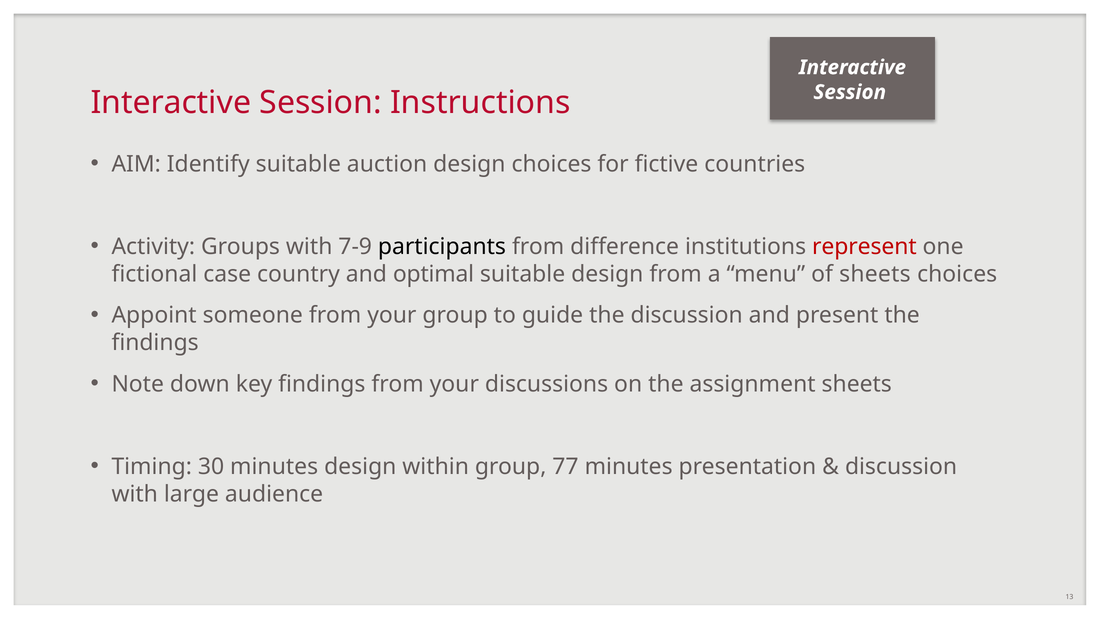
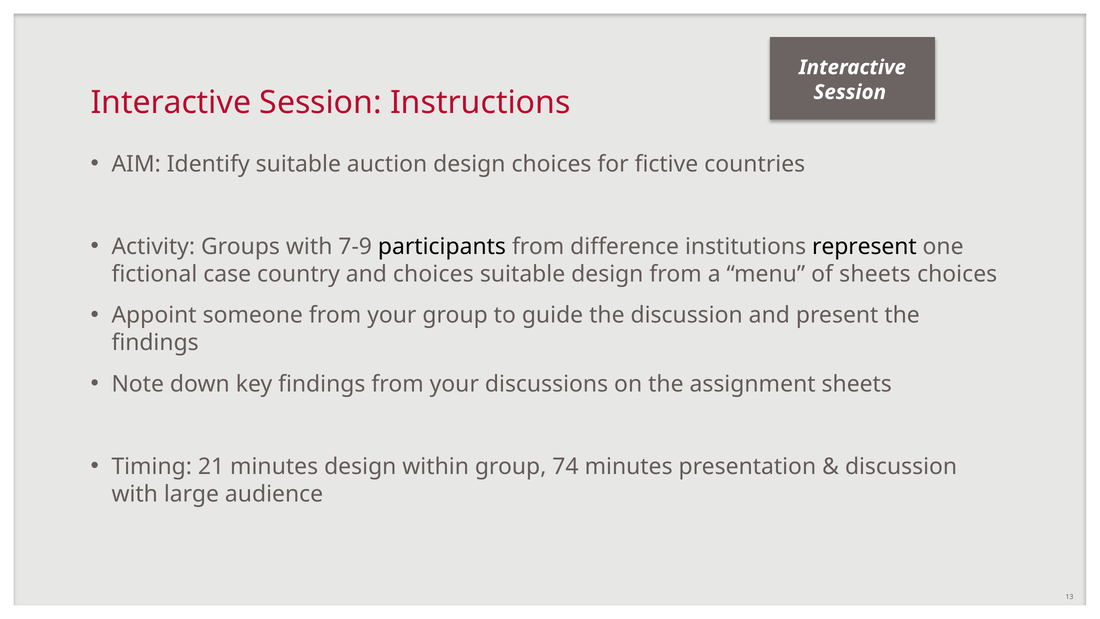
represent colour: red -> black
and optimal: optimal -> choices
30: 30 -> 21
77: 77 -> 74
